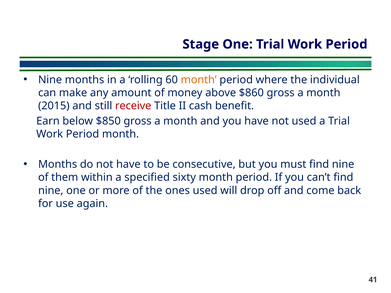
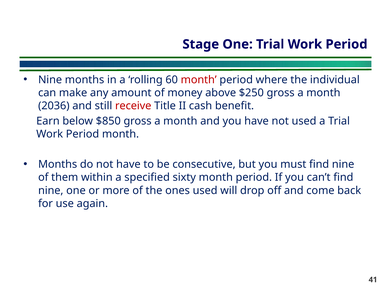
month at (199, 80) colour: orange -> red
$860: $860 -> $250
2015: 2015 -> 2036
